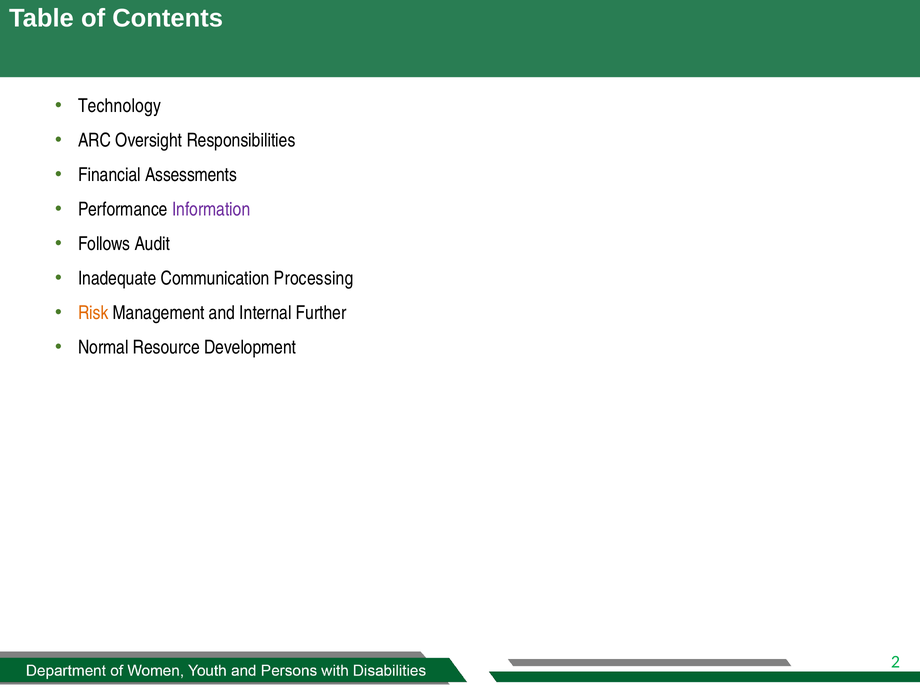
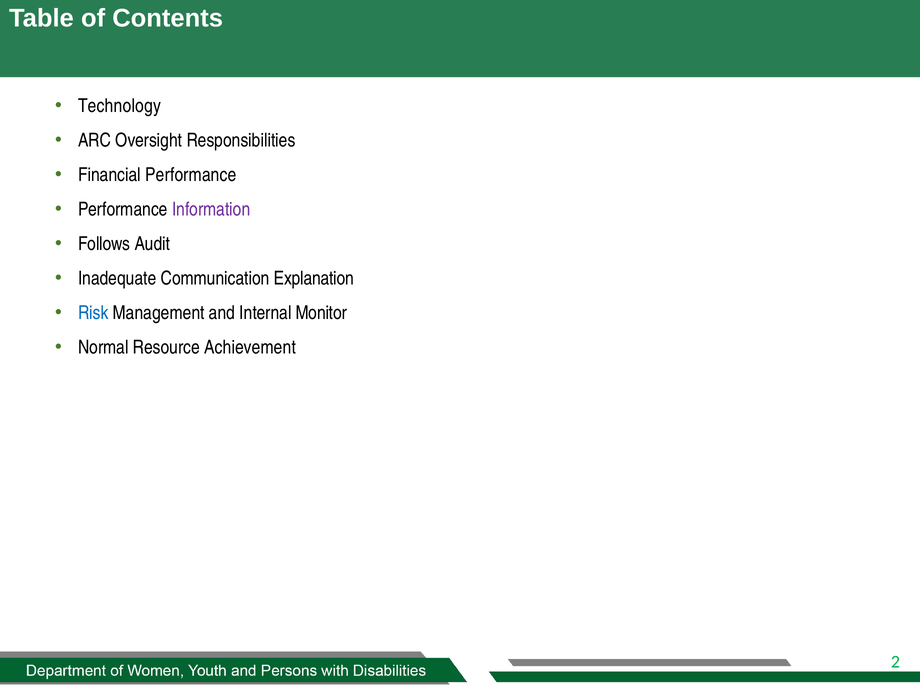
Financial Assessments: Assessments -> Performance
Processing: Processing -> Explanation
Risk colour: orange -> blue
Further: Further -> Monitor
Development: Development -> Achievement
